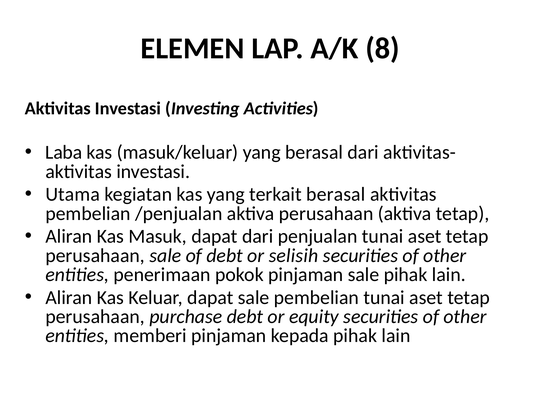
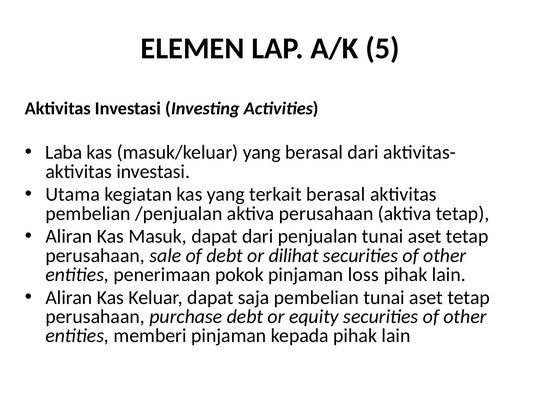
8: 8 -> 5
selisih: selisih -> dilihat
pinjaman sale: sale -> loss
dapat sale: sale -> saja
